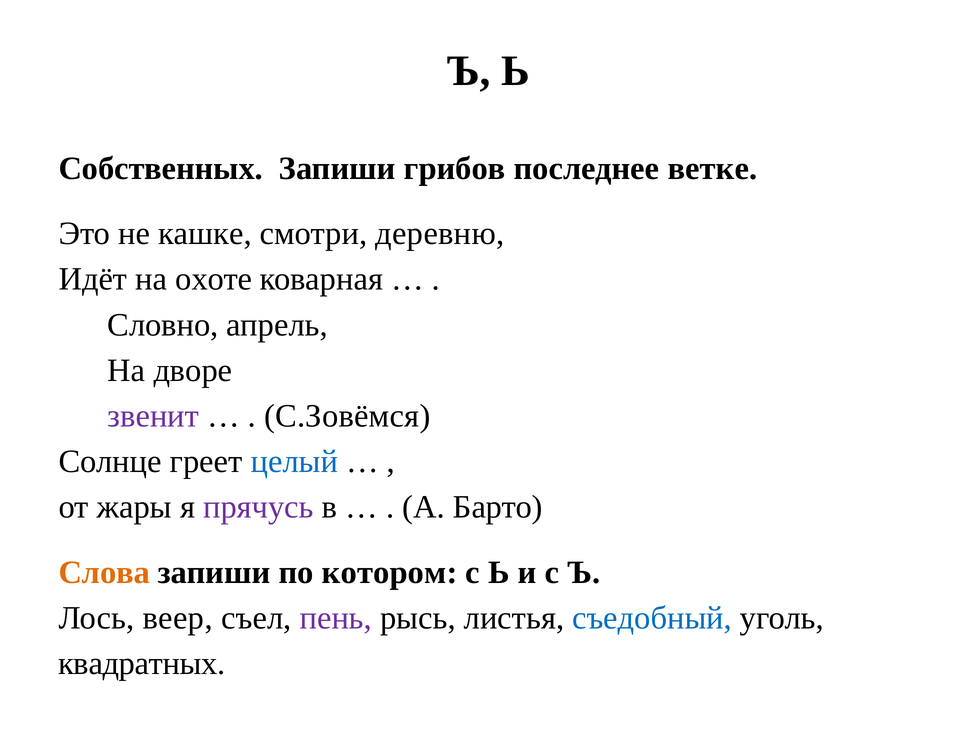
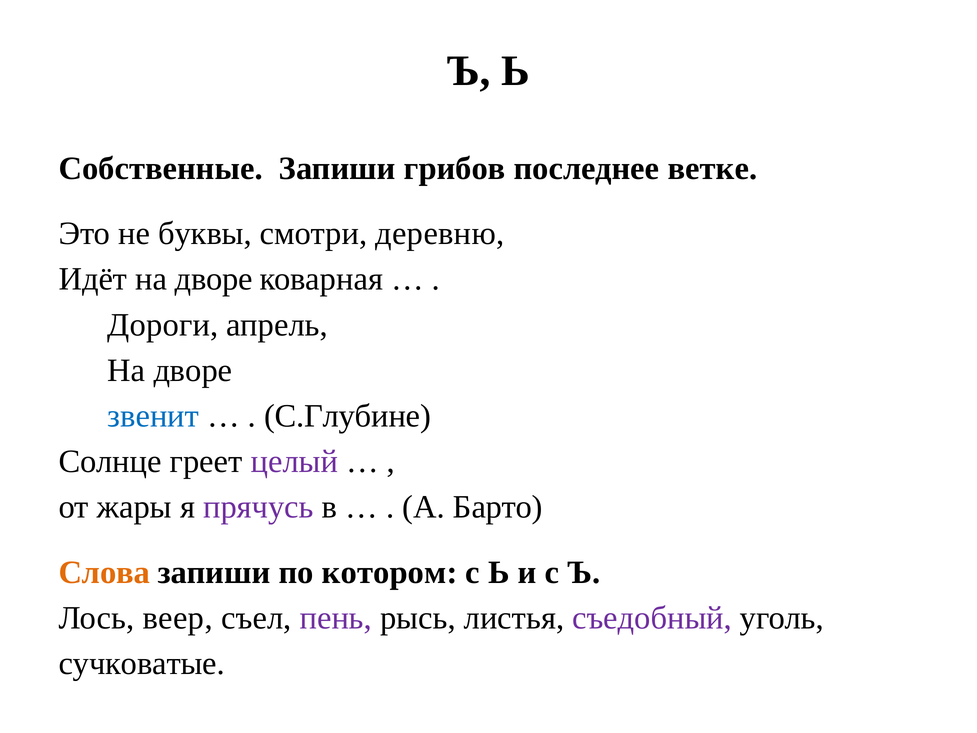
Собственных: Собственных -> Собственные
кашке: кашке -> буквы
Идёт на охоте: охоте -> дворе
Словно: Словно -> Дороги
звенит colour: purple -> blue
С.Зовёмся: С.Зовёмся -> С.Глубине
целый colour: blue -> purple
съедобный colour: blue -> purple
квадратных: квадратных -> сучковатые
